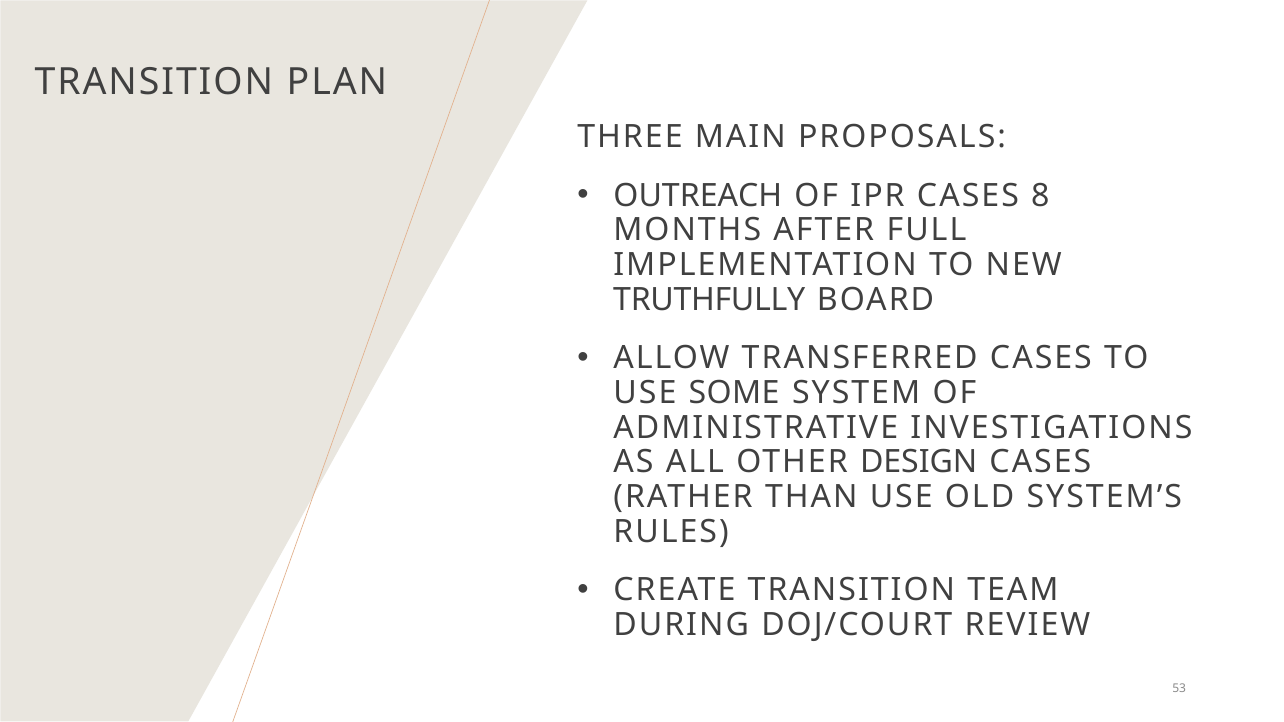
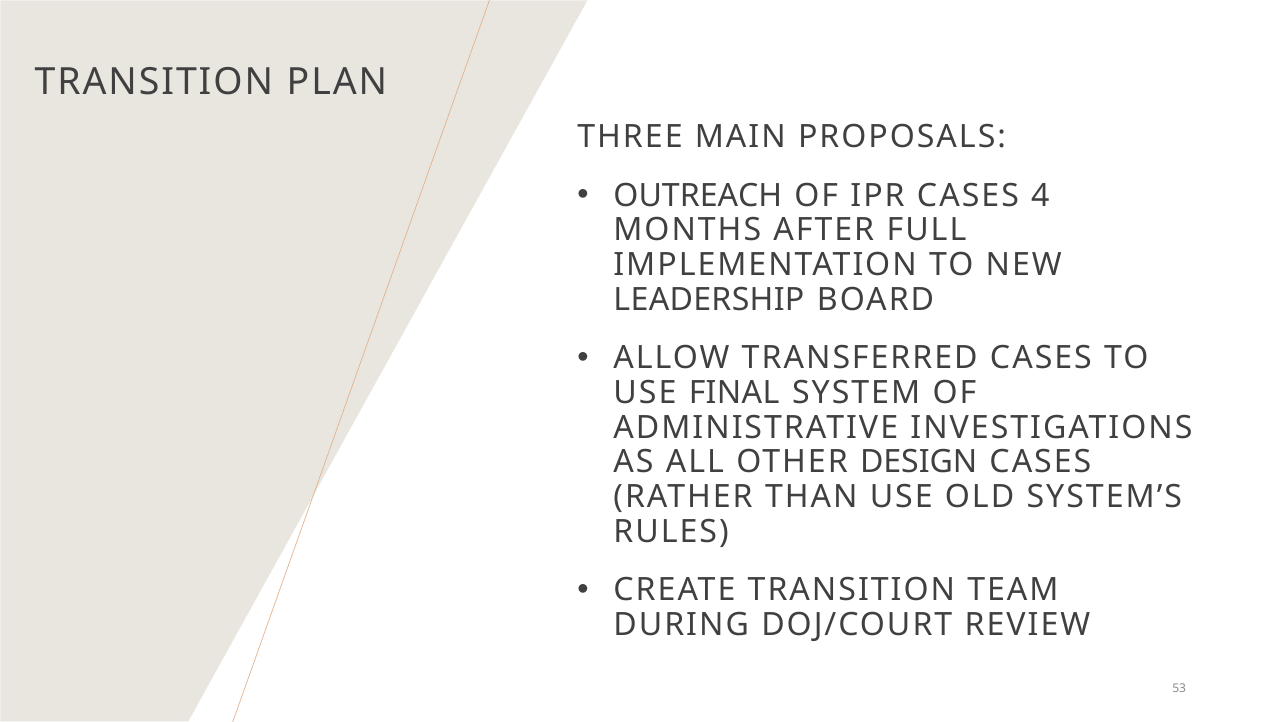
8: 8 -> 4
TRUTHFULLY: TRUTHFULLY -> LEADERSHIP
SOME: SOME -> FINAL
